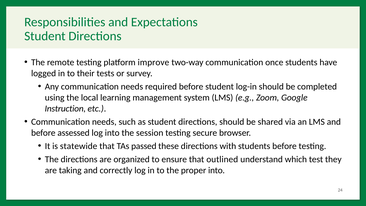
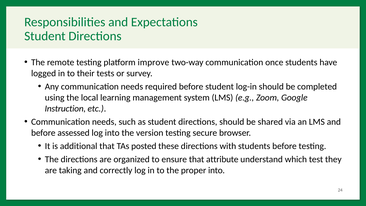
session: session -> version
statewide: statewide -> additional
passed: passed -> posted
outlined: outlined -> attribute
